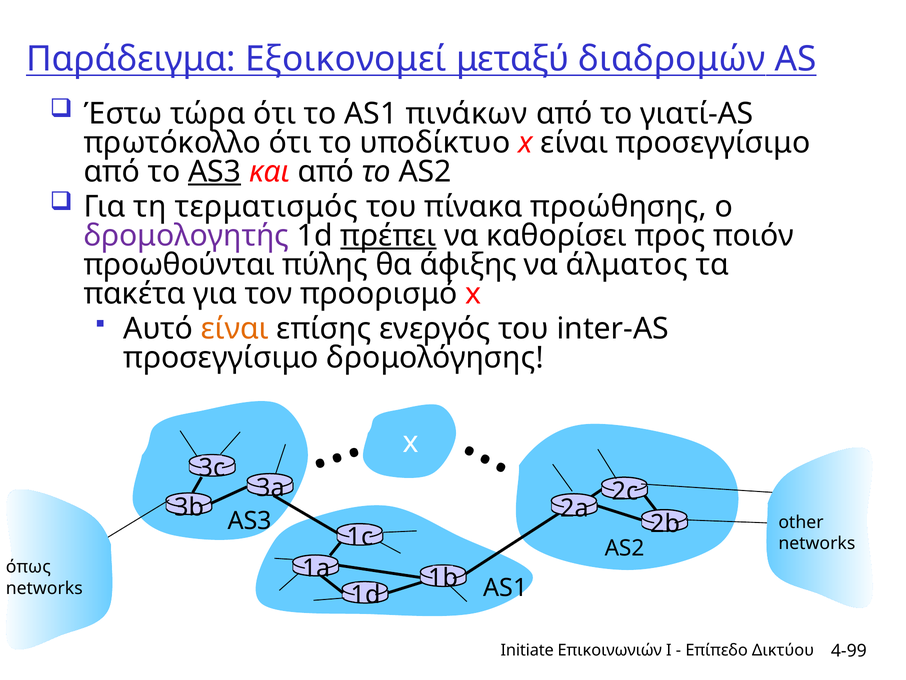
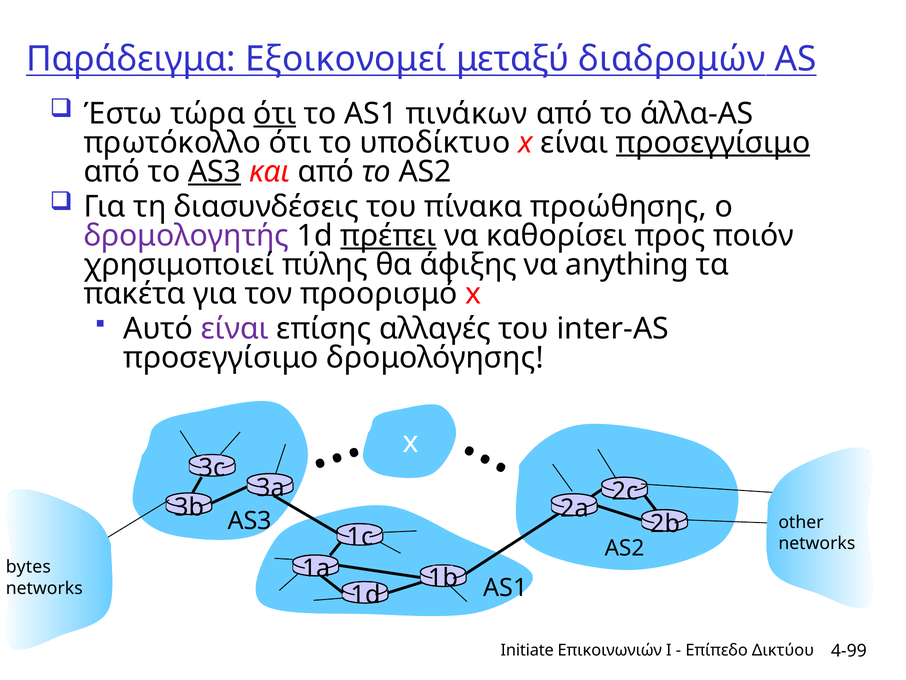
ότι at (275, 113) underline: none -> present
γιατί-AS: γιατί-AS -> άλλα-AS
προσεγγίσιμο at (713, 142) underline: none -> present
τερματισμός: τερματισμός -> διασυνδέσεις
προωθούνται: προωθούνται -> χρησιμοποιεί
άλματος: άλματος -> anything
είναι at (235, 328) colour: orange -> purple
ενεργός: ενεργός -> αλλαγές
όπως: όπως -> bytes
